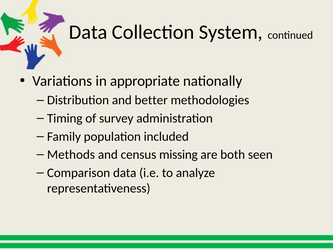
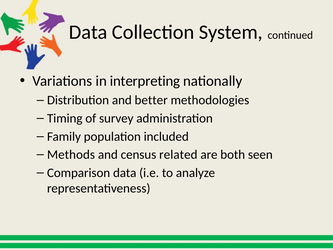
appropriate: appropriate -> interpreting
missing: missing -> related
